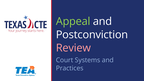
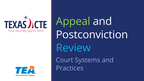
Review colour: pink -> light blue
